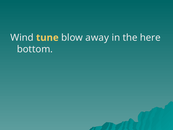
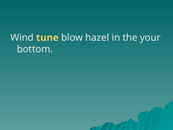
away: away -> hazel
here: here -> your
